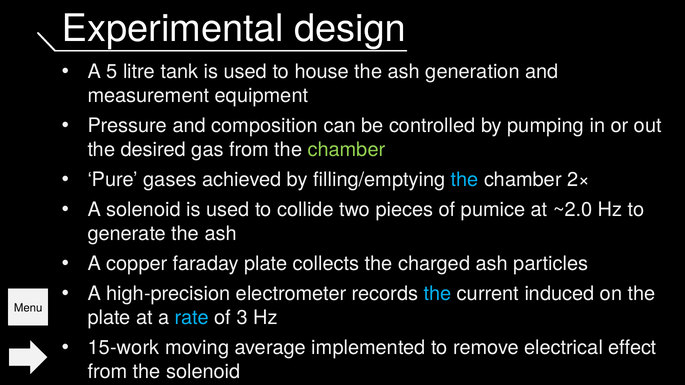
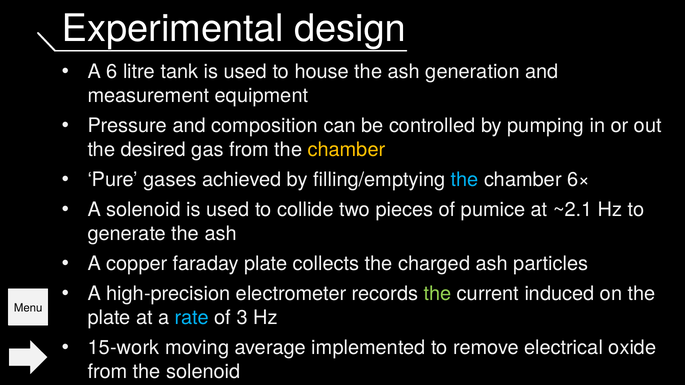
5: 5 -> 6
chamber at (347, 150) colour: light green -> yellow
2×: 2× -> 6×
~2.0: ~2.0 -> ~2.1
the at (438, 294) colour: light blue -> light green
effect: effect -> oxide
